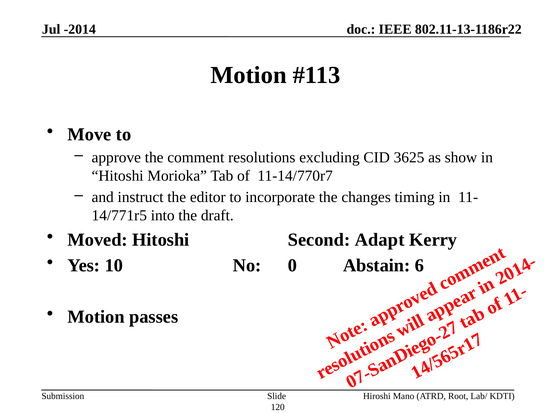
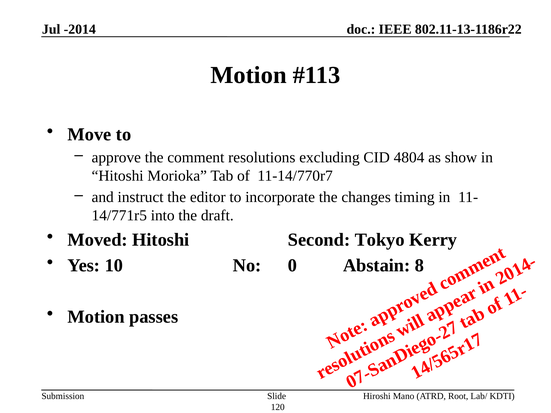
3625: 3625 -> 4804
Adapt: Adapt -> Tokyo
Abstain 6: 6 -> 8
